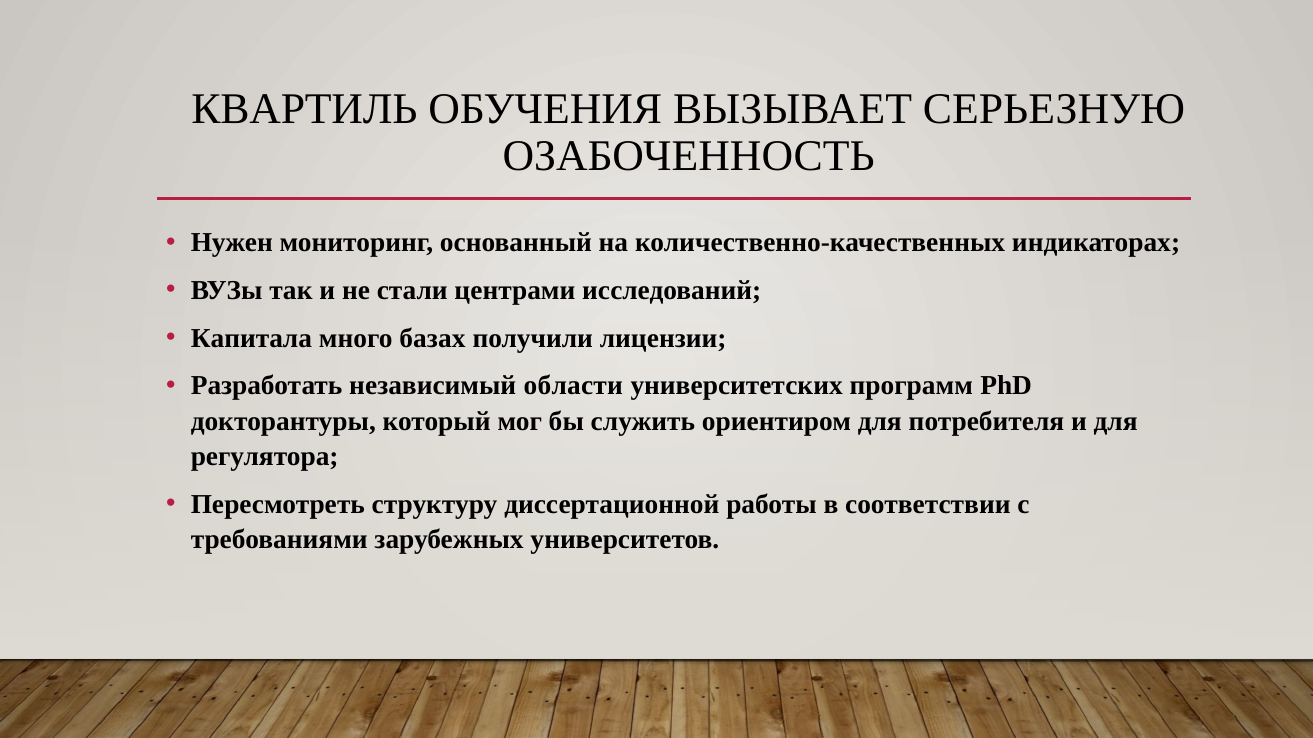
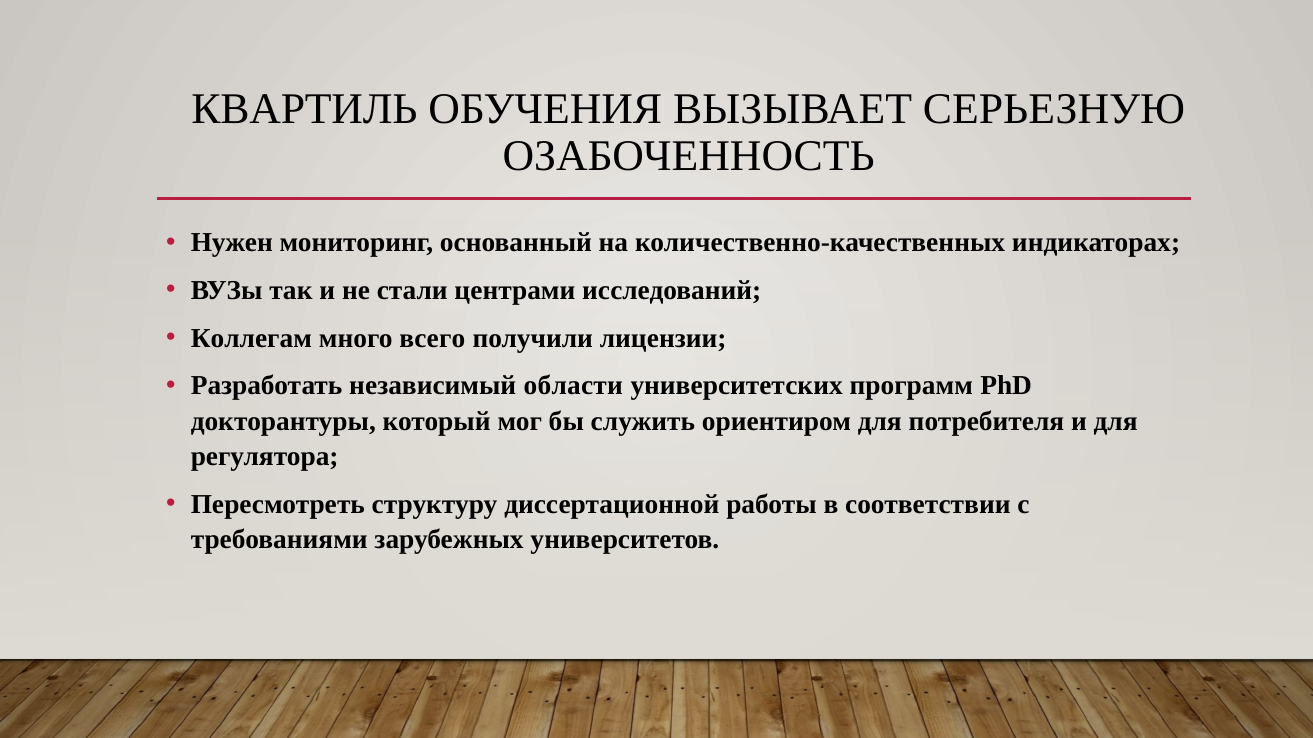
Капитала: Капитала -> Коллегам
базах: базах -> всего
